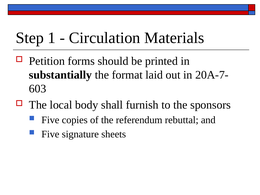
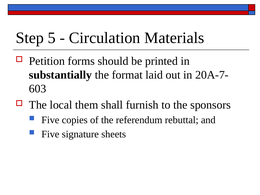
1: 1 -> 5
body: body -> them
